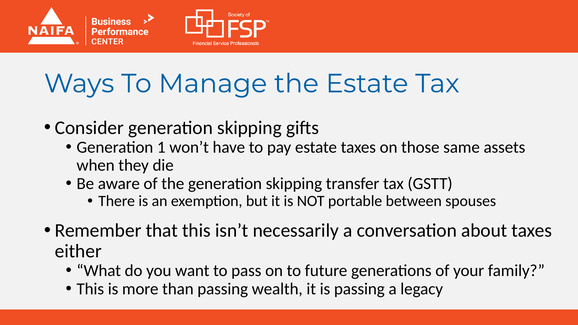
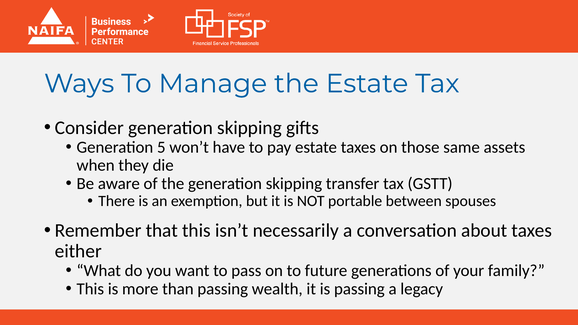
1: 1 -> 5
